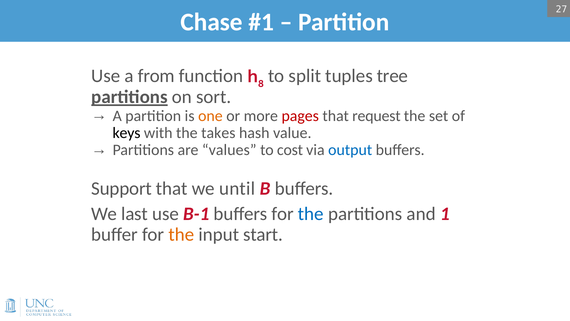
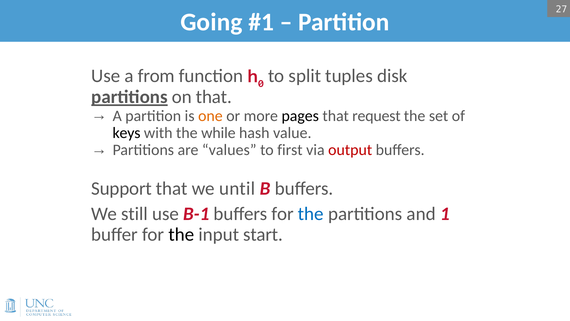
Chase: Chase -> Going
8: 8 -> 0
tree: tree -> disk
on sort: sort -> that
pages colour: red -> black
takes: takes -> while
cost: cost -> first
output colour: blue -> red
last: last -> still
the at (181, 234) colour: orange -> black
